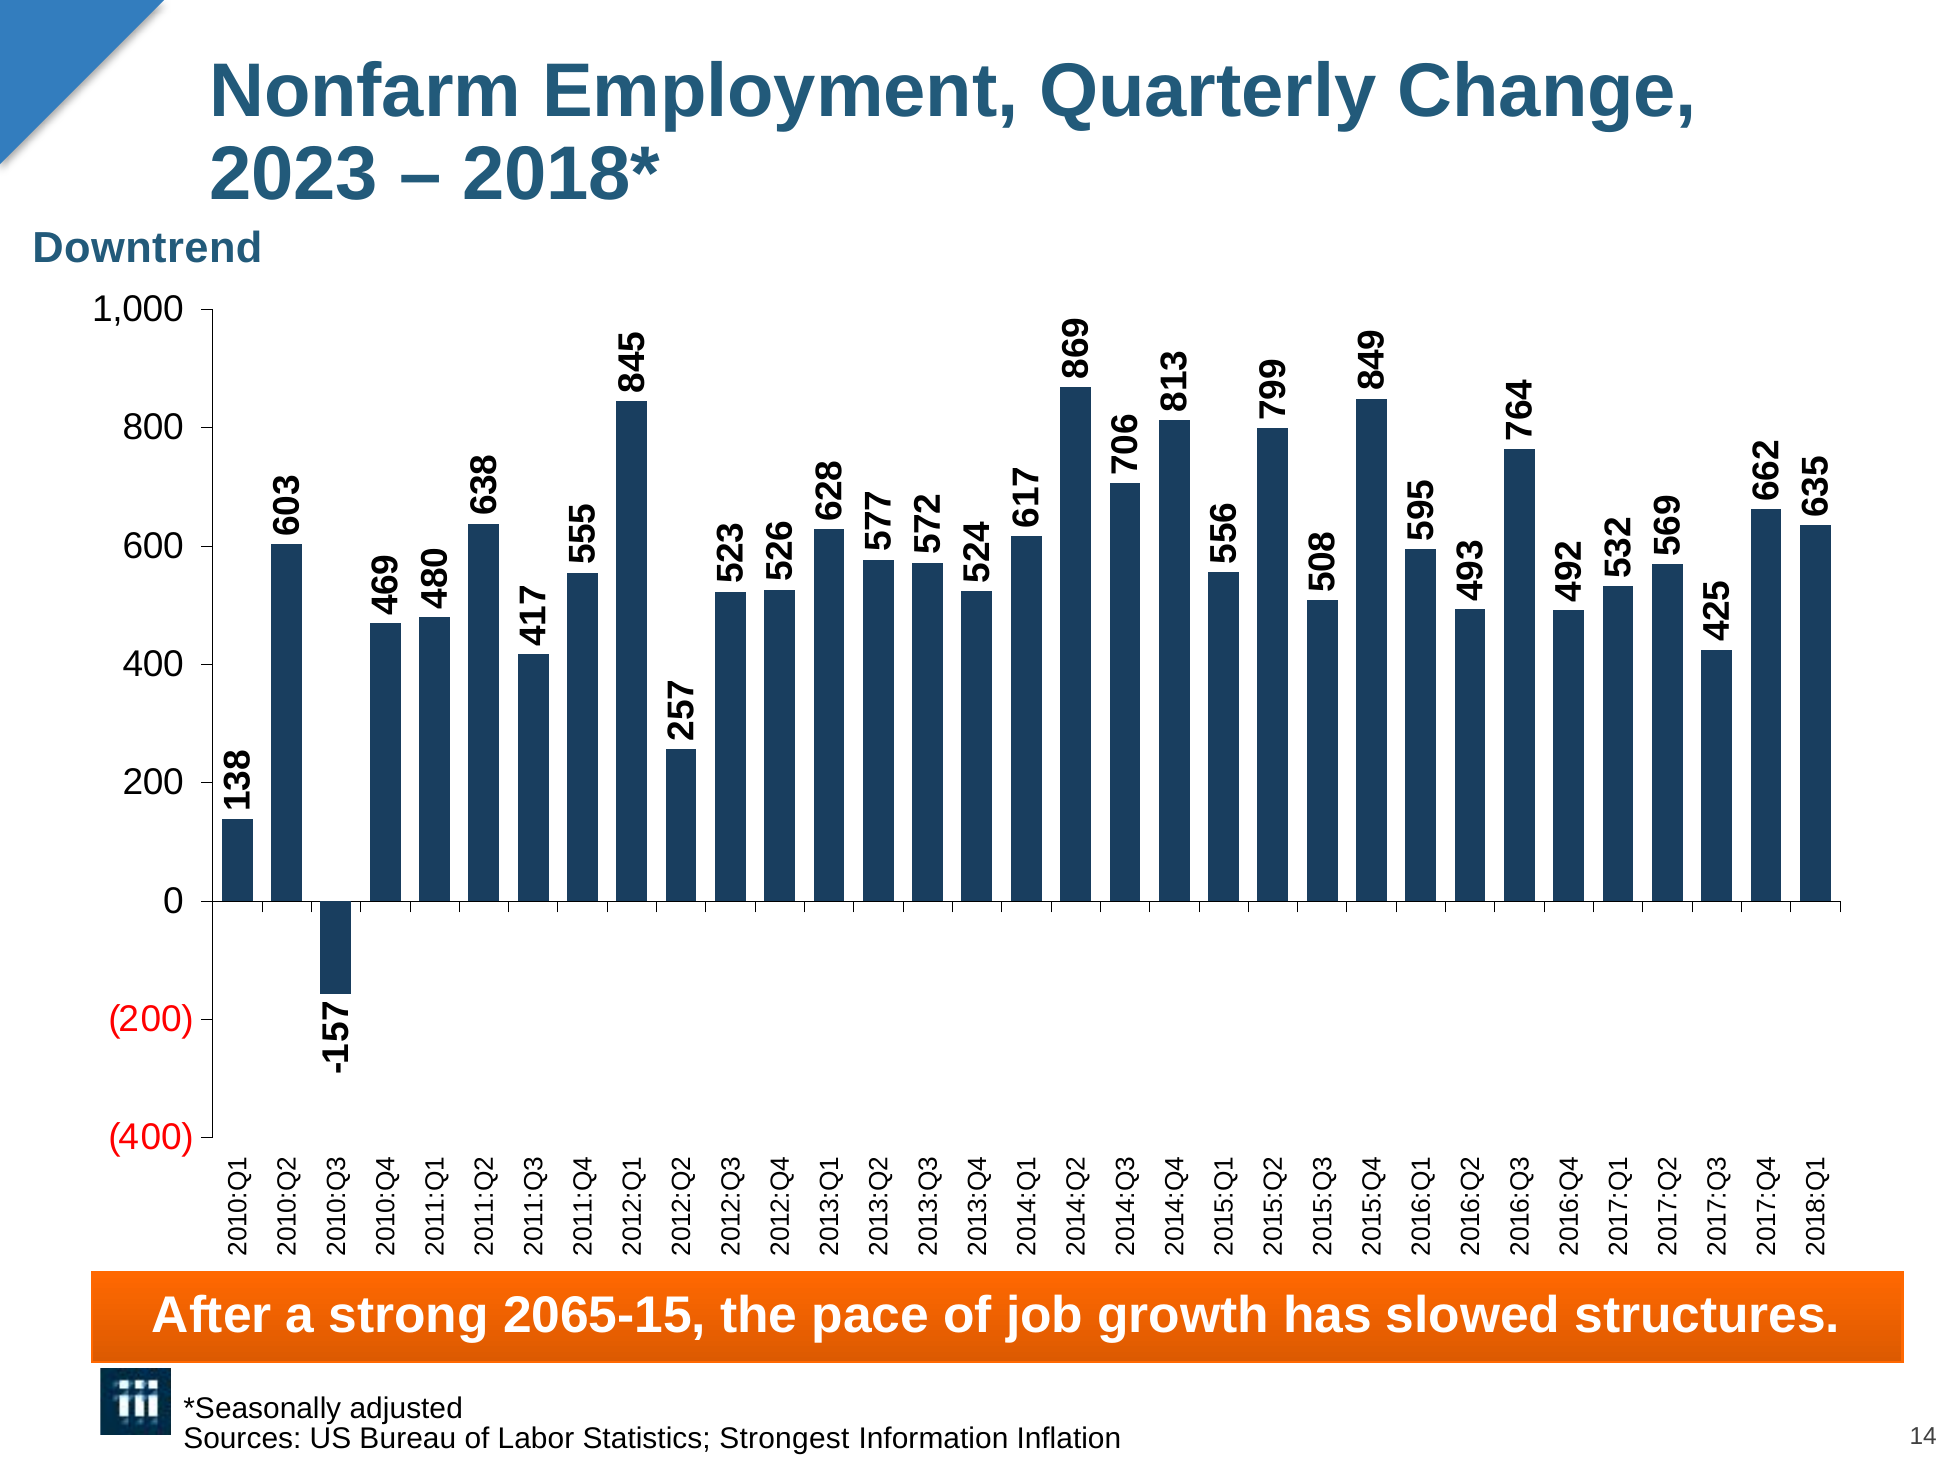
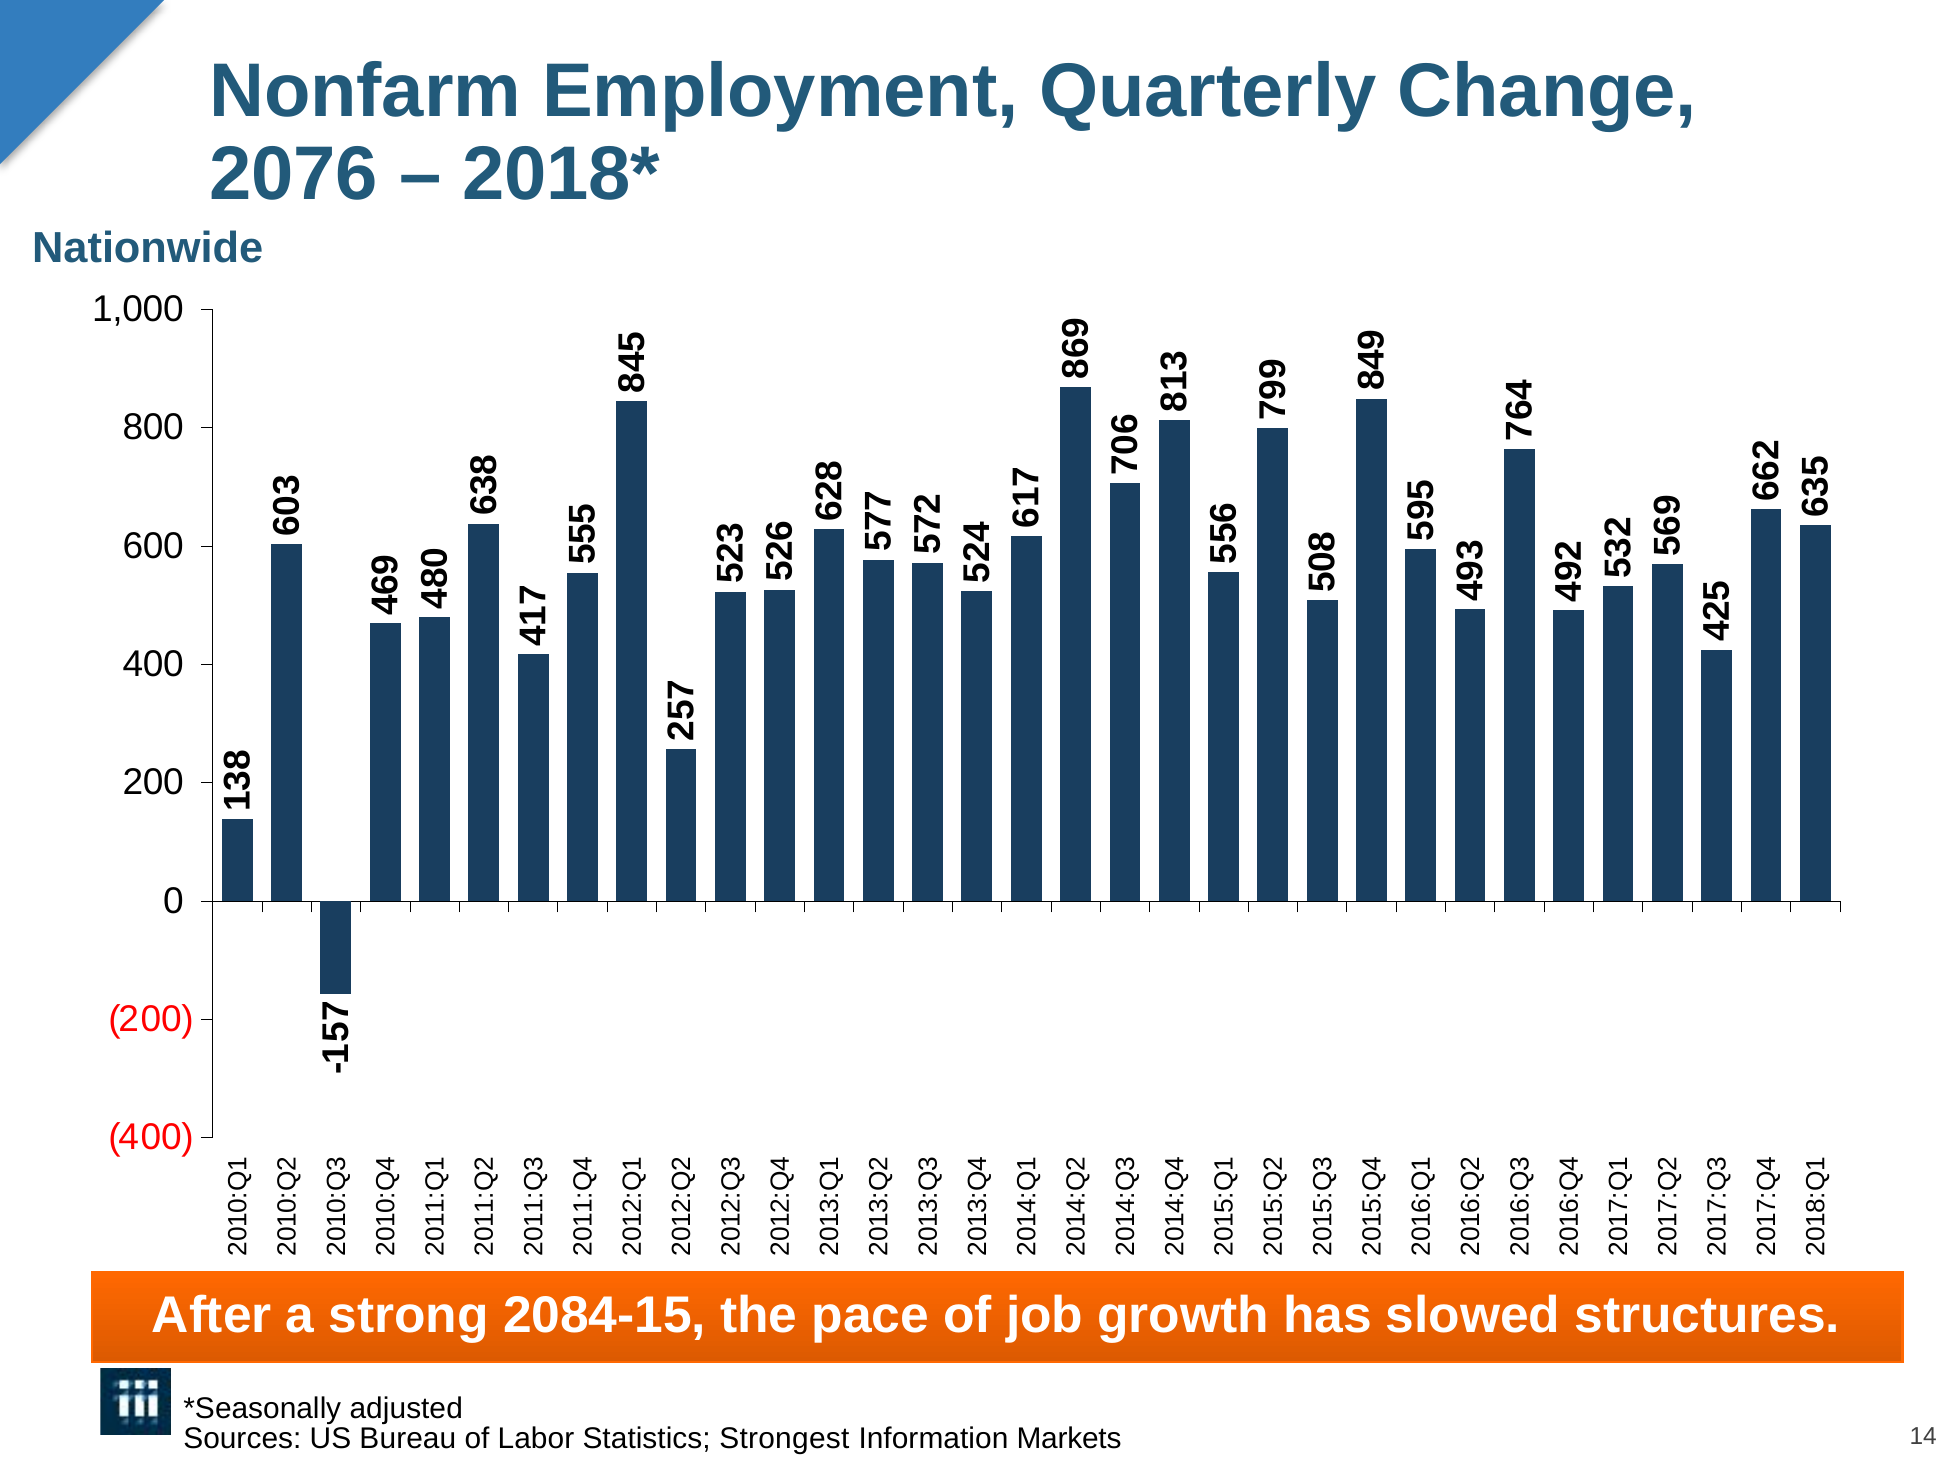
2023: 2023 -> 2076
Downtrend: Downtrend -> Nationwide
2065-15: 2065-15 -> 2084-15
Inflation: Inflation -> Markets
